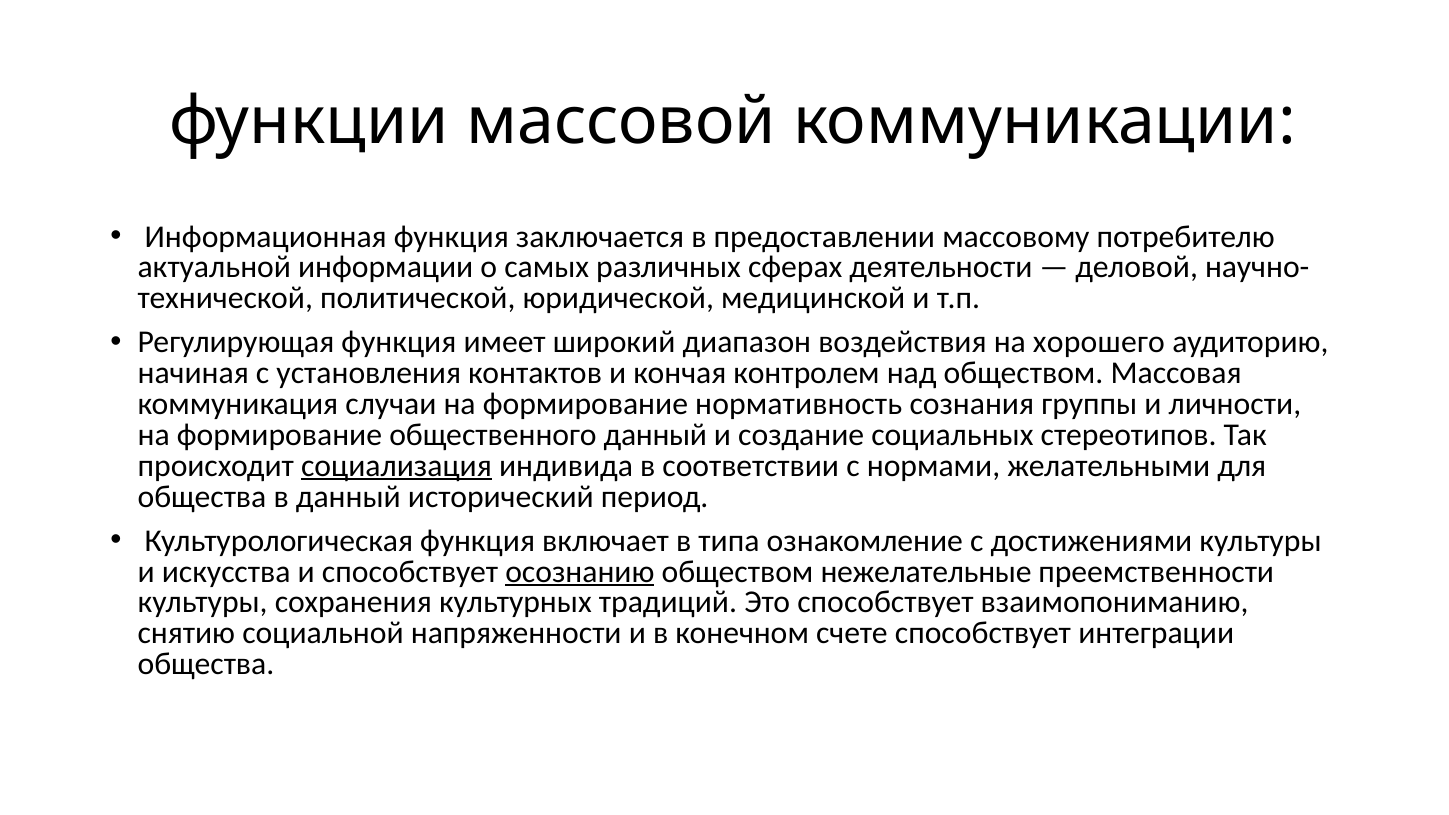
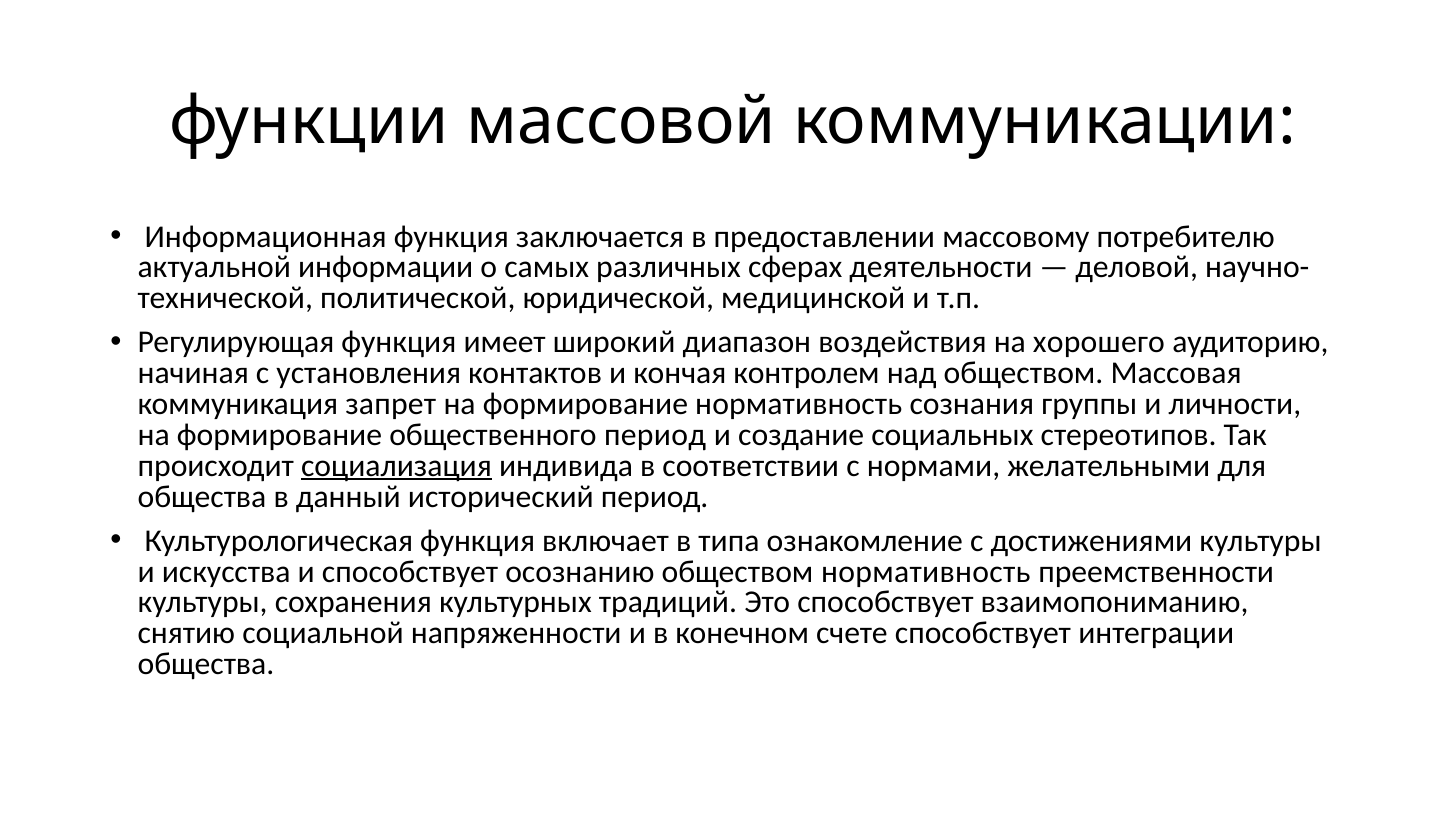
случаи: случаи -> запрет
общественного данный: данный -> период
осознанию underline: present -> none
обществом нежелательные: нежелательные -> нормативность
